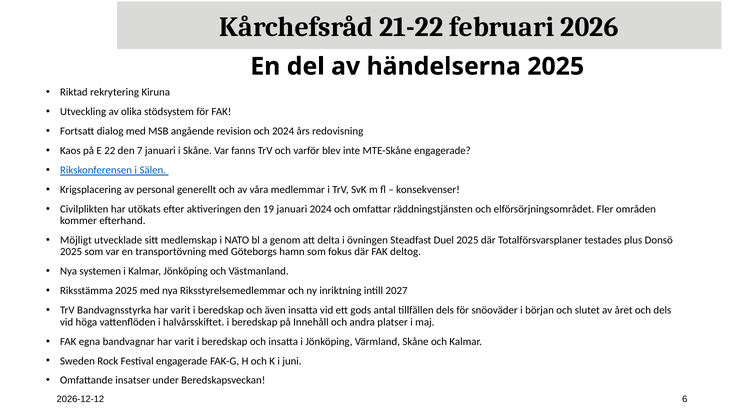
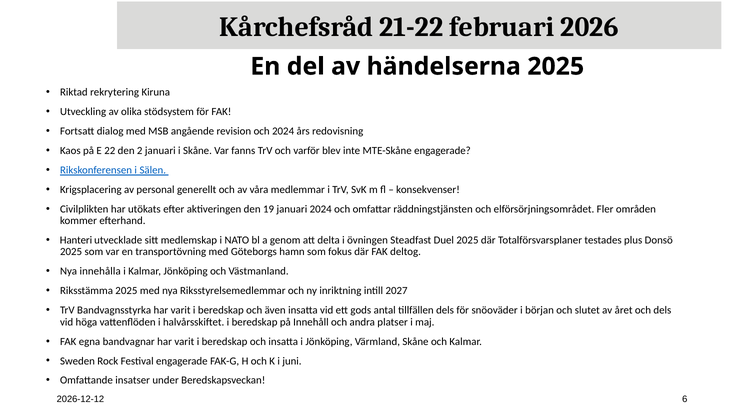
7: 7 -> 2
Möjligt: Möjligt -> Hanteri
systemen: systemen -> innehålla
